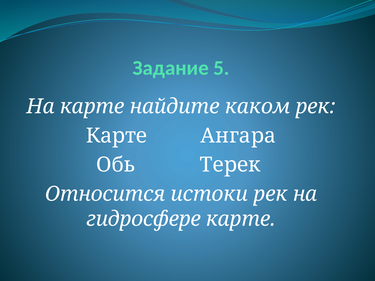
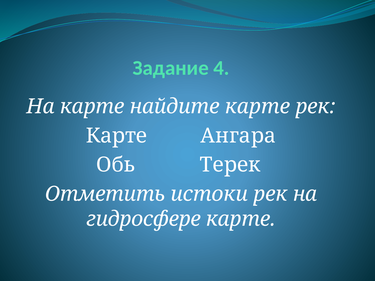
5: 5 -> 4
найдите каком: каком -> карте
Относится: Относится -> Отметить
